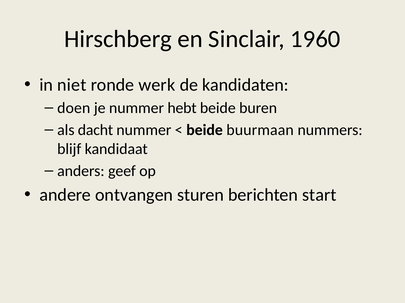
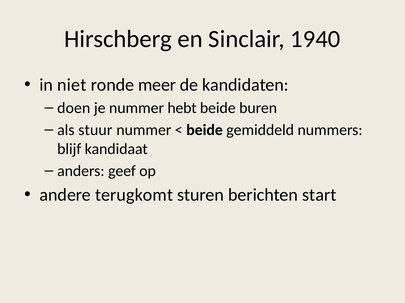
1960: 1960 -> 1940
werk: werk -> meer
dacht: dacht -> stuur
buurmaan: buurmaan -> gemiddeld
ontvangen: ontvangen -> terugkomt
